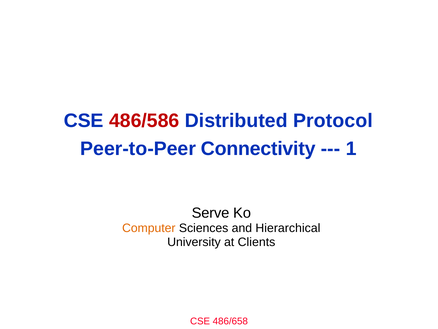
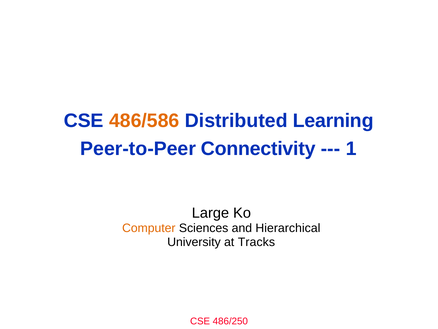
486/586 colour: red -> orange
Protocol: Protocol -> Learning
Serve: Serve -> Large
Clients: Clients -> Tracks
486/658: 486/658 -> 486/250
